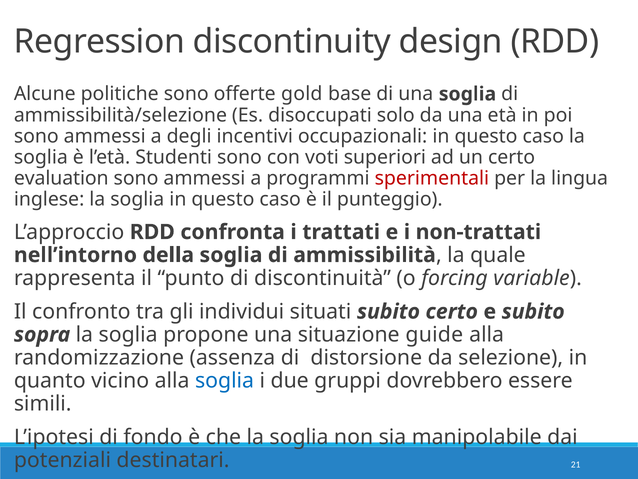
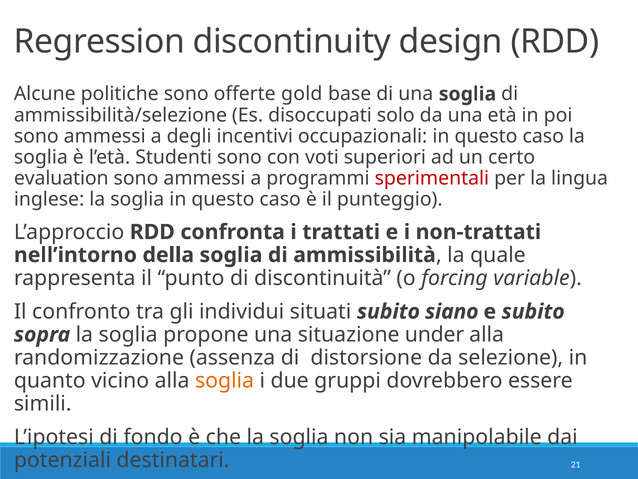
subito certo: certo -> siano
guide: guide -> under
soglia at (225, 380) colour: blue -> orange
